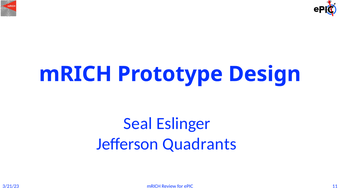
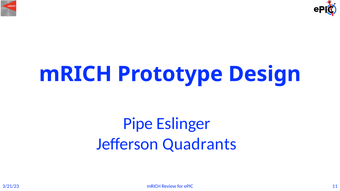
Seal: Seal -> Pipe
